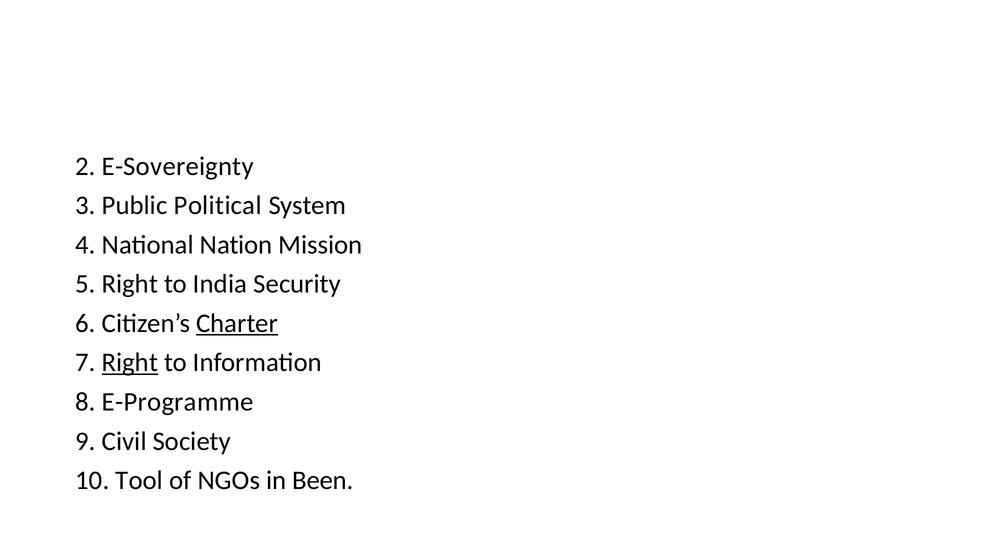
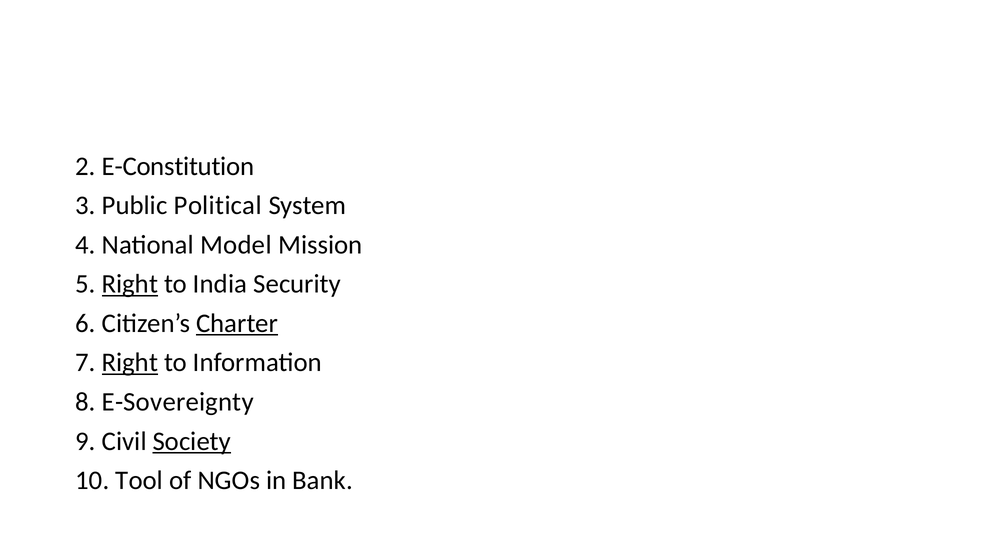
E-Sovereignty: E-Sovereignty -> E-Constitution
Nation: Nation -> Model
Right at (130, 284) underline: none -> present
E-Programme: E-Programme -> E-Sovereignty
Society underline: none -> present
Been: Been -> Bank
